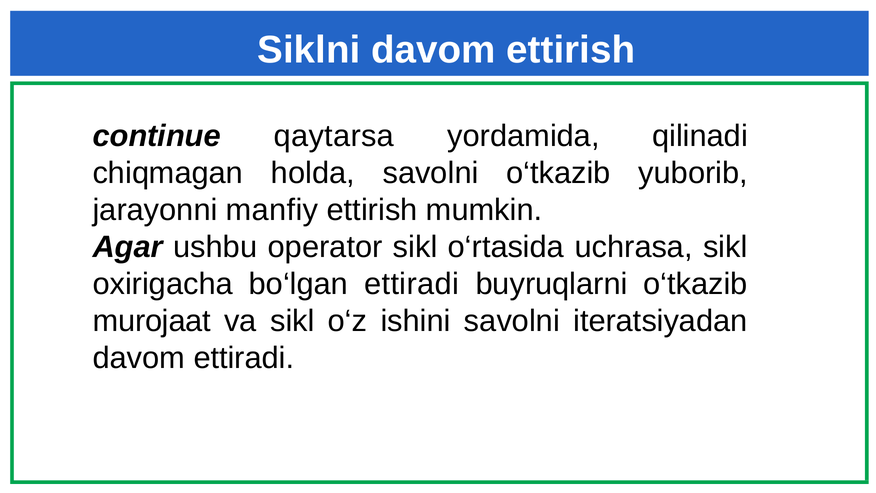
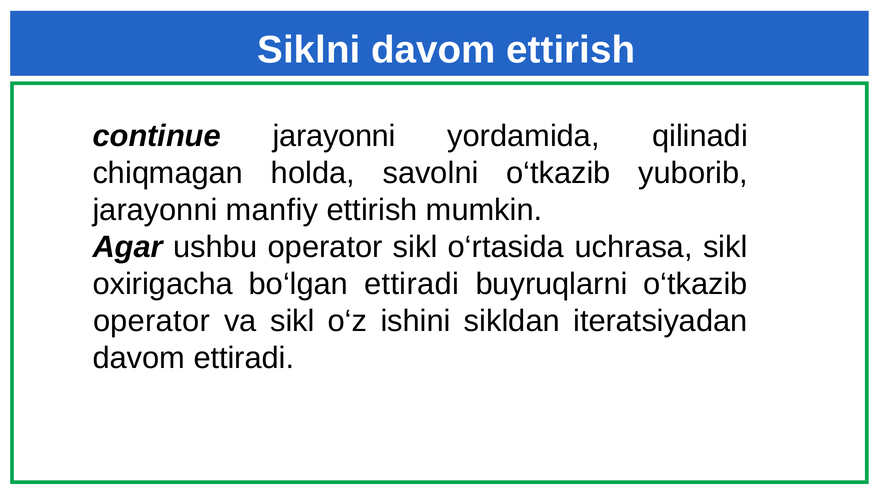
continue qaytarsa: qaytarsa -> jarayonni
murojaat at (152, 321): murojaat -> operator
ishini savolni: savolni -> sikldan
